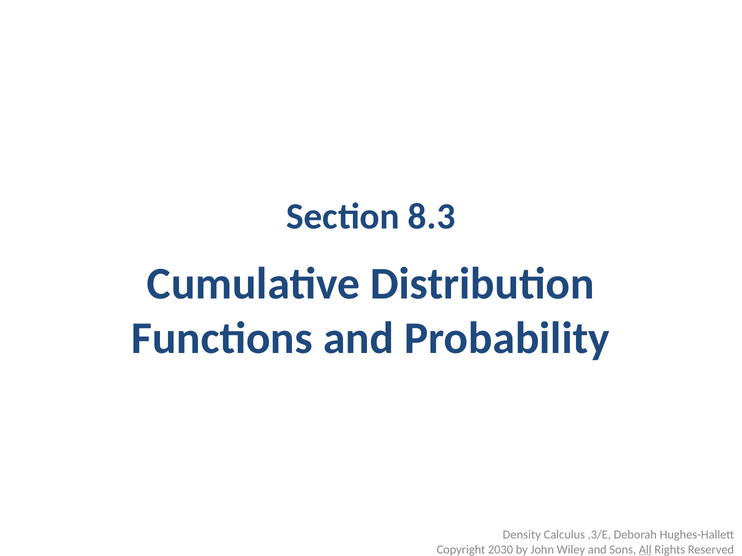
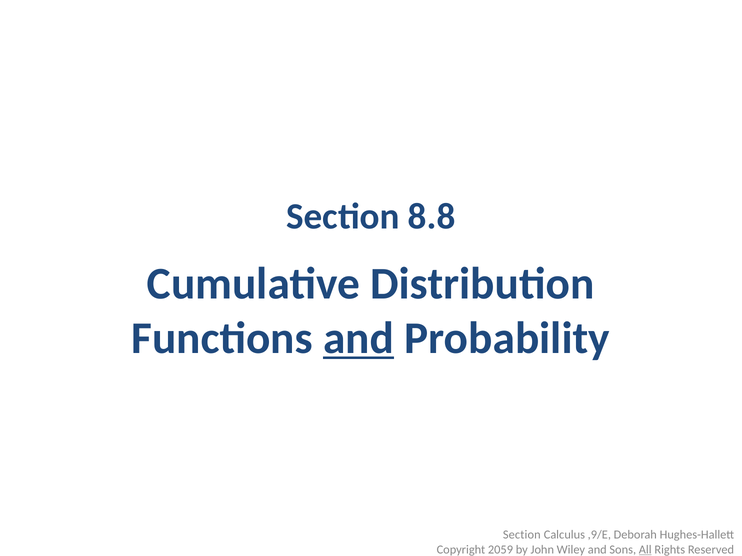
8.3: 8.3 -> 8.8
and at (359, 339) underline: none -> present
Density at (522, 535): Density -> Section
,3/E: ,3/E -> ,9/E
2030: 2030 -> 2059
